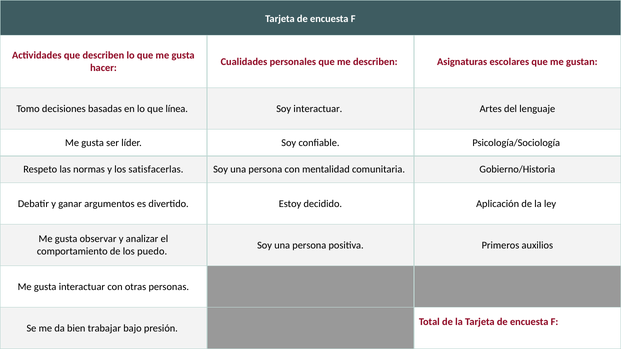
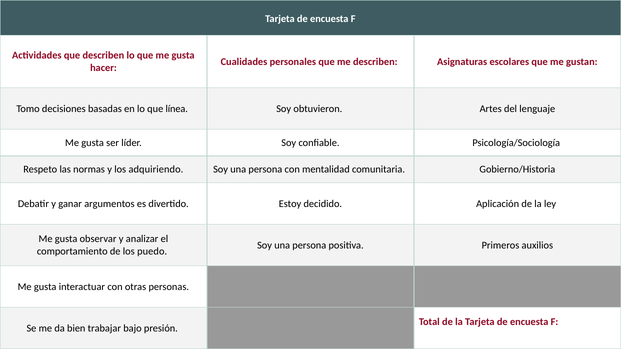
Soy interactuar: interactuar -> obtuvieron
satisfacerlas: satisfacerlas -> adquiriendo
